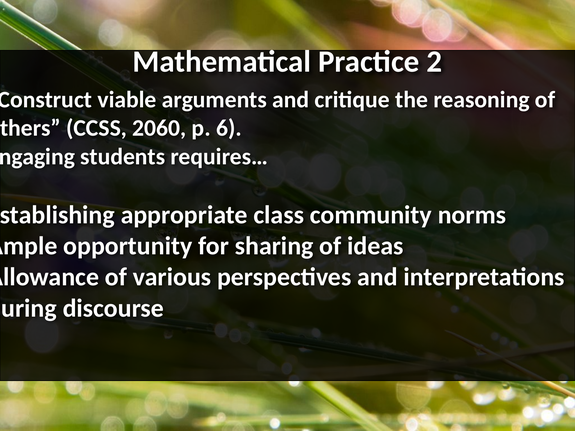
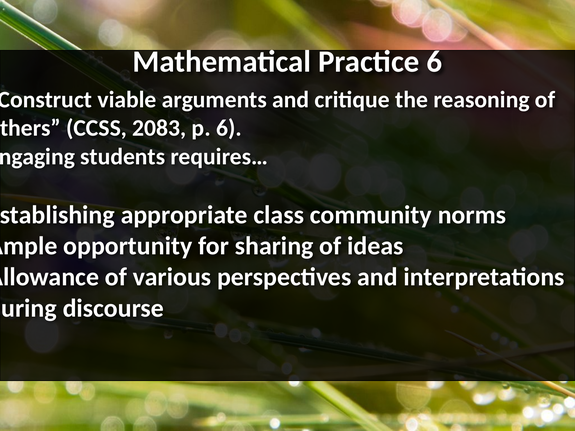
Practice 2: 2 -> 6
2060: 2060 -> 2083
